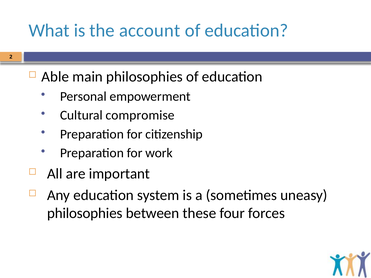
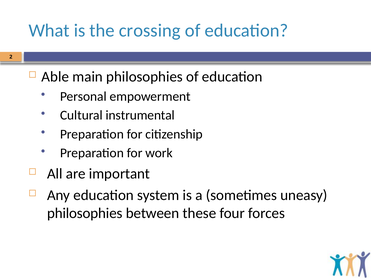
account: account -> crossing
compromise: compromise -> instrumental
